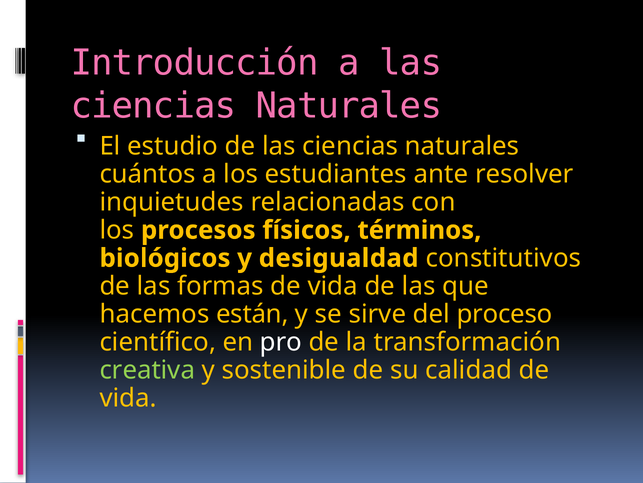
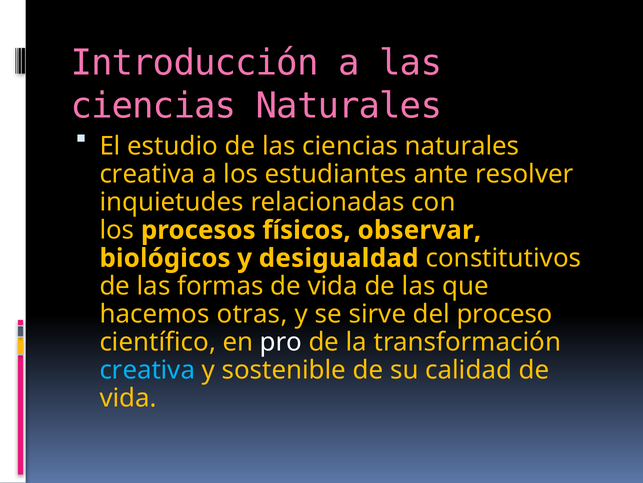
cuántos at (148, 174): cuántos -> creativa
términos: términos -> observar
están: están -> otras
creativa at (147, 370) colour: light green -> light blue
